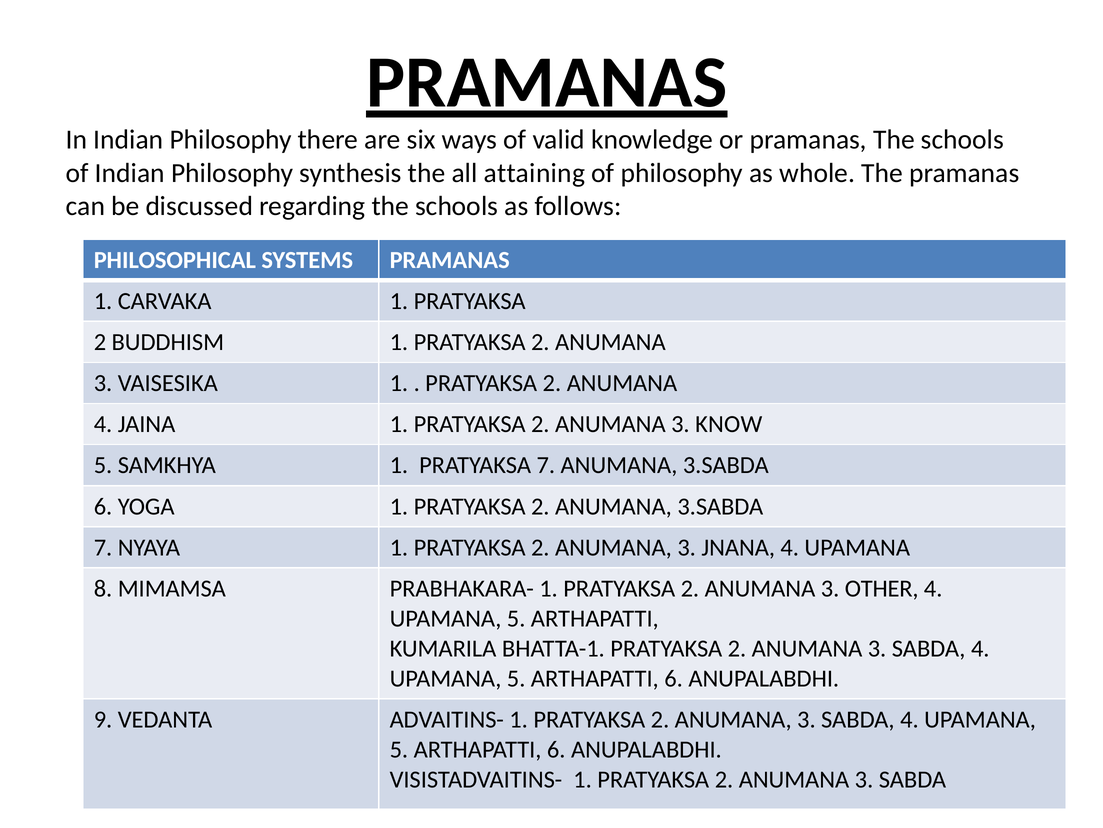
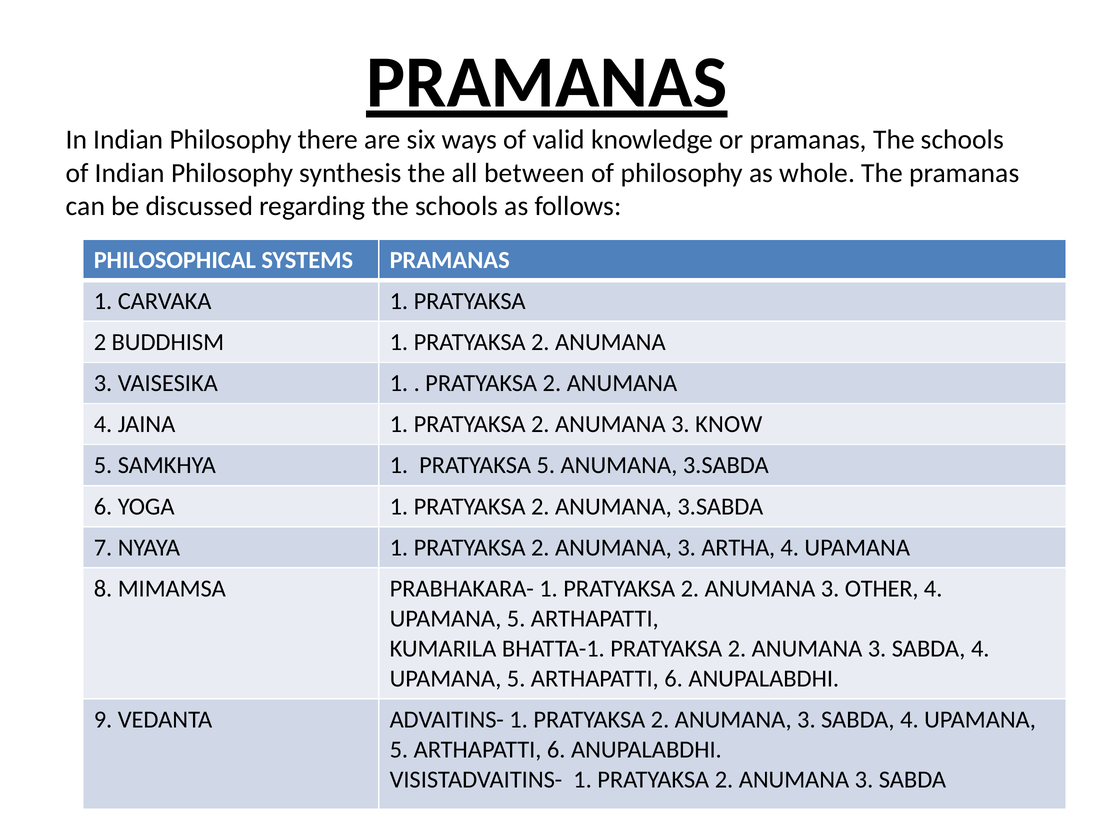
attaining: attaining -> between
PRATYAKSA 7: 7 -> 5
JNANA: JNANA -> ARTHA
